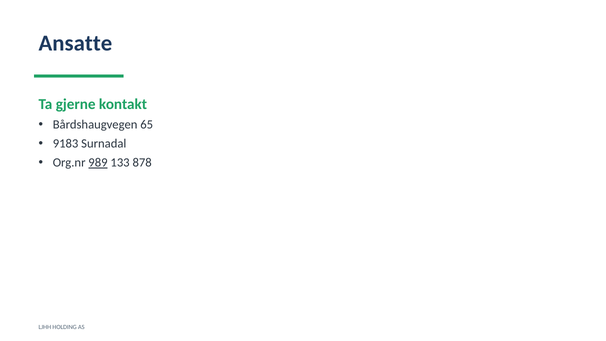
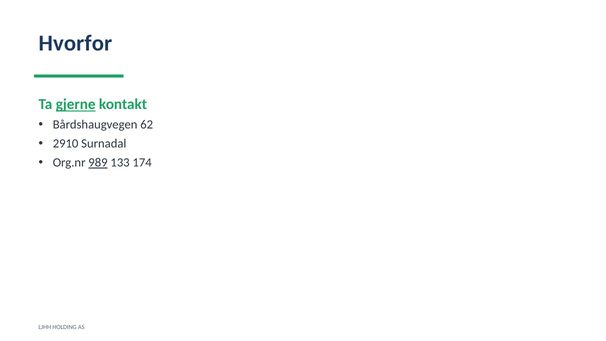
Ansatte: Ansatte -> Hvorfor
gjerne underline: none -> present
65: 65 -> 62
9183: 9183 -> 2910
878: 878 -> 174
